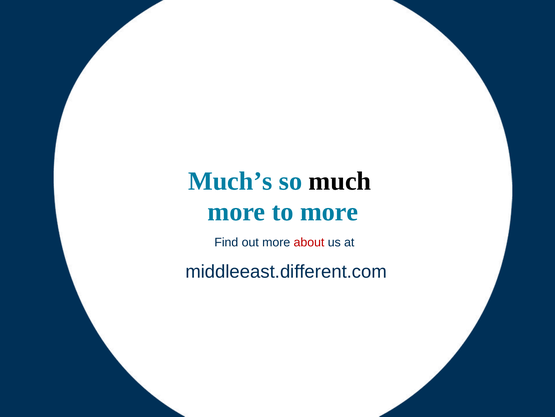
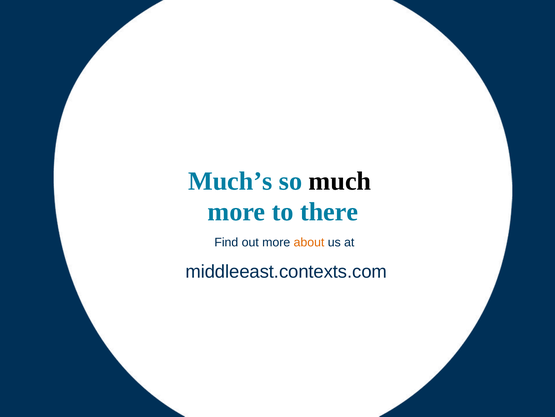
to more: more -> there
about colour: red -> orange
middleeast.different.com: middleeast.different.com -> middleeast.contexts.com
